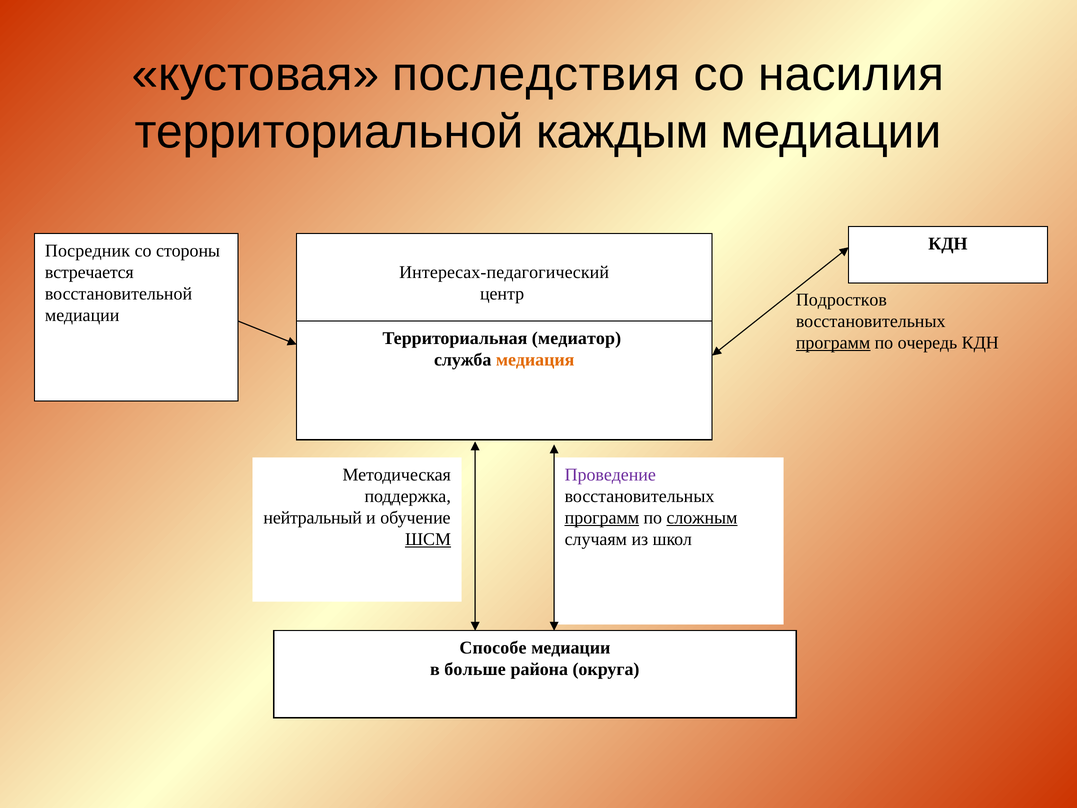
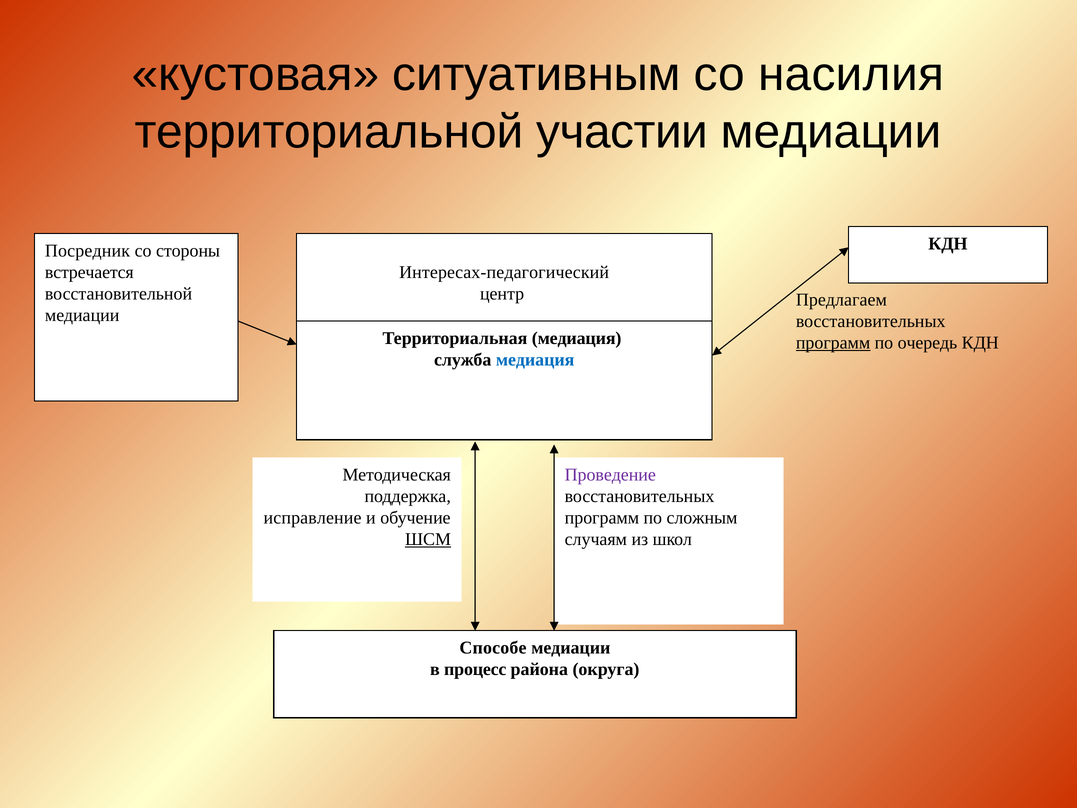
последствия: последствия -> ситуативным
каждым: каждым -> участии
Подростков: Подростков -> Предлагаем
Территориальная медиатор: медиатор -> медиация
медиация at (535, 360) colour: orange -> blue
нейтральный: нейтральный -> исправление
программ at (602, 518) underline: present -> none
сложным underline: present -> none
больше: больше -> процесс
